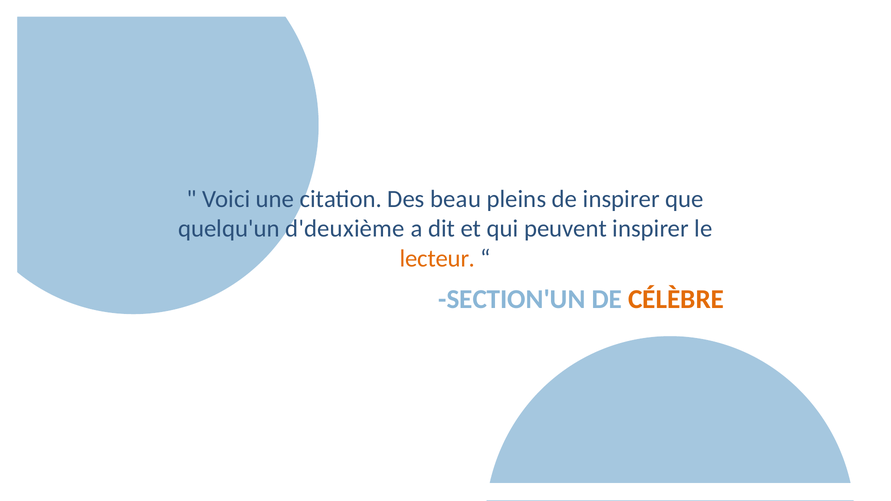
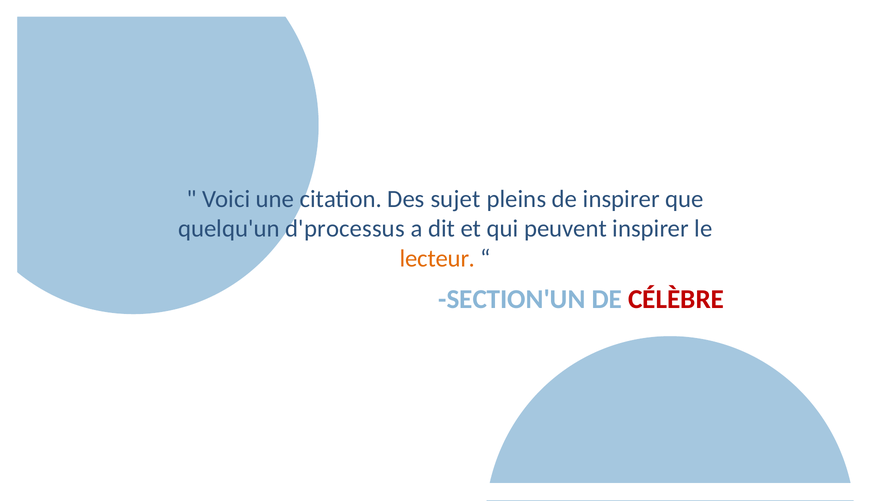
beau: beau -> sujet
d'deuxième: d'deuxième -> d'processus
CÉLÈBRE colour: orange -> red
